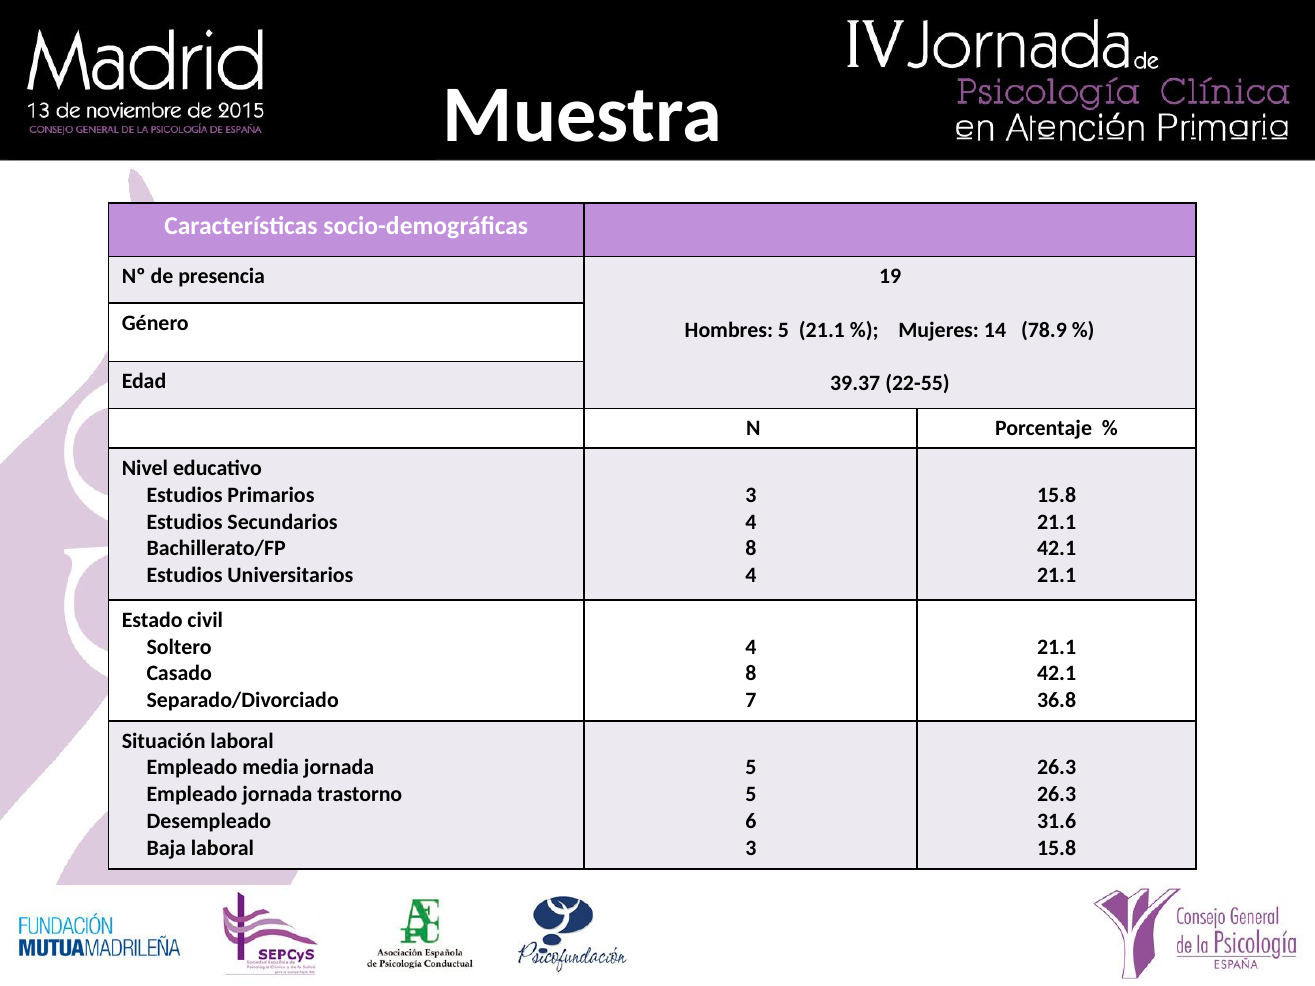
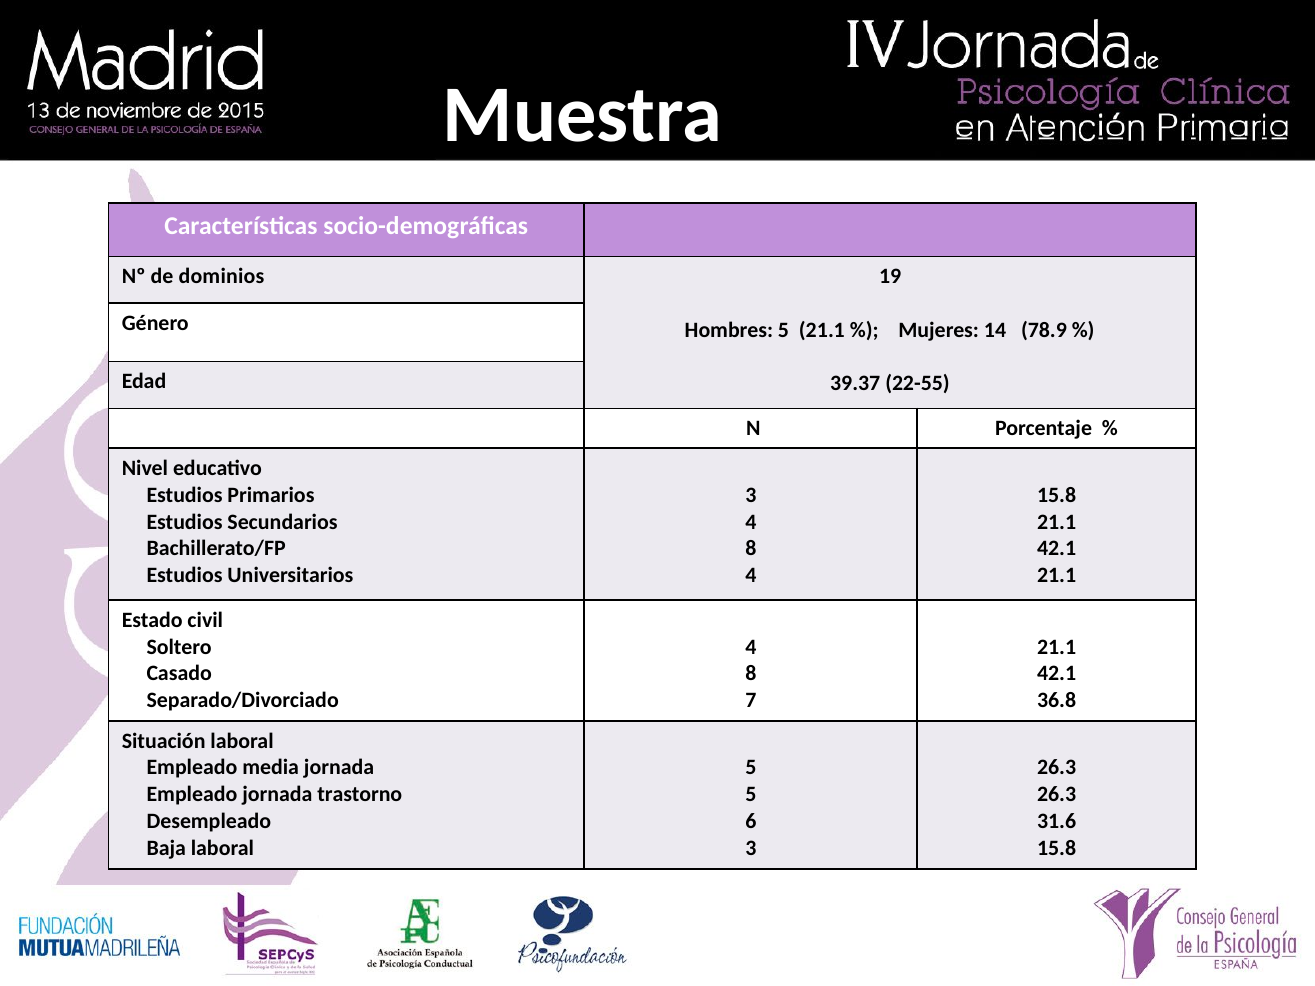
presencia: presencia -> dominios
